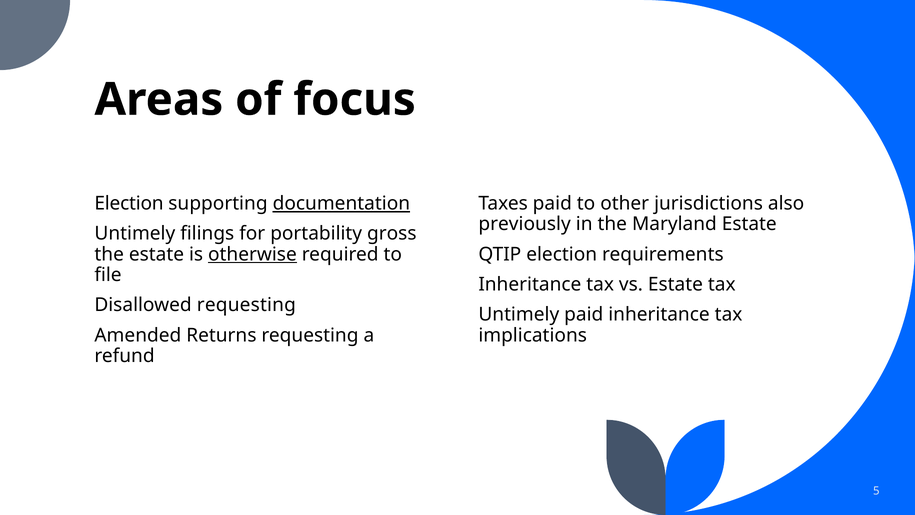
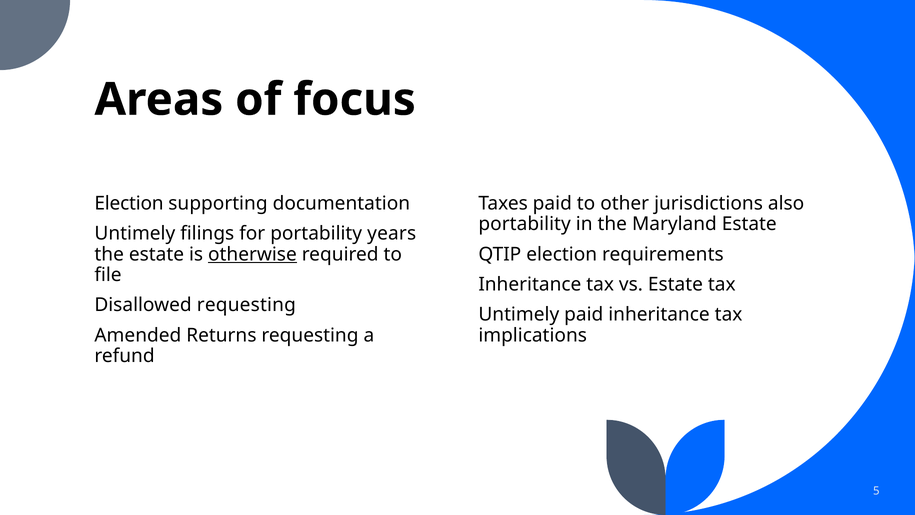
documentation underline: present -> none
previously at (525, 224): previously -> portability
gross: gross -> years
